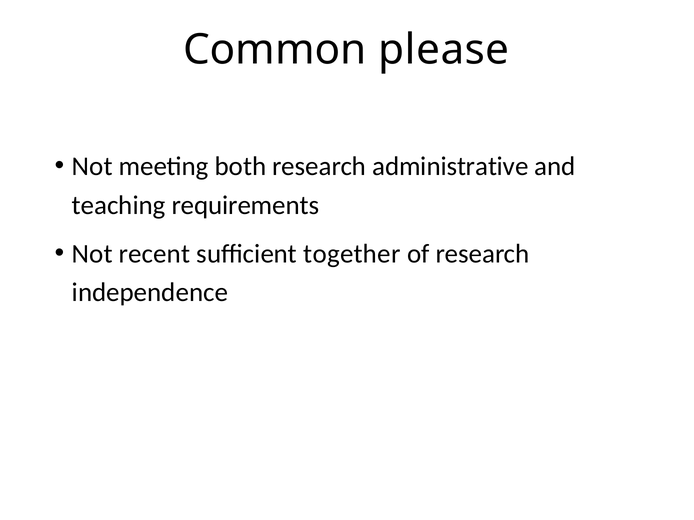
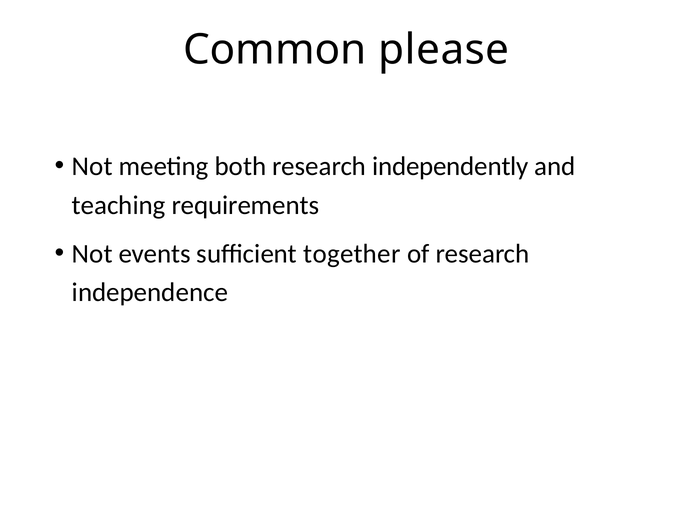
administrative: administrative -> independently
recent: recent -> events
